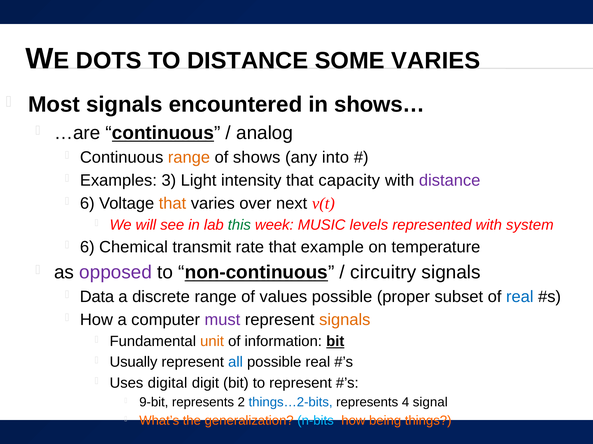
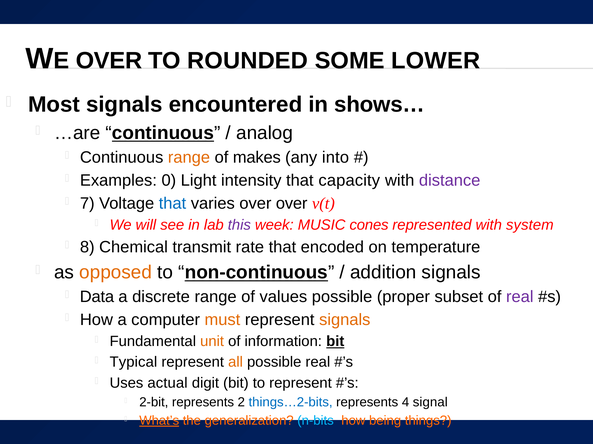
DOTS at (109, 61): DOTS -> OVER
TO DISTANCE: DISTANCE -> ROUNDED
SOME VARIES: VARIES -> LOWER
shows: shows -> makes
3: 3 -> 0
6 at (87, 204): 6 -> 7
that at (172, 204) colour: orange -> blue
over next: next -> over
this colour: green -> purple
levels: levels -> cones
6 at (87, 248): 6 -> 8
example: example -> encoded
opposed colour: purple -> orange
circuitry: circuitry -> addition
real at (520, 297) colour: blue -> purple
must colour: purple -> orange
Usually: Usually -> Typical
all colour: blue -> orange
digital: digital -> actual
9-bit: 9-bit -> 2-bit
What’s underline: none -> present
